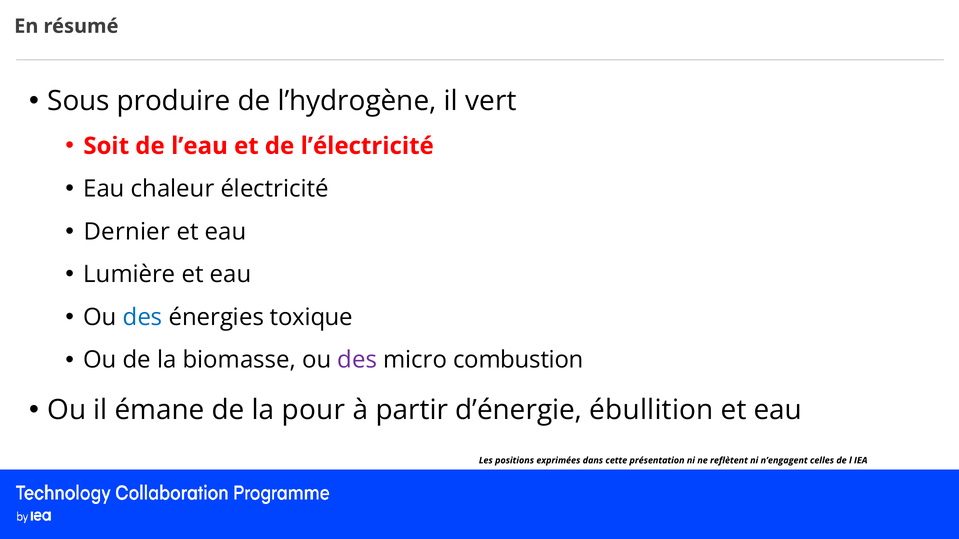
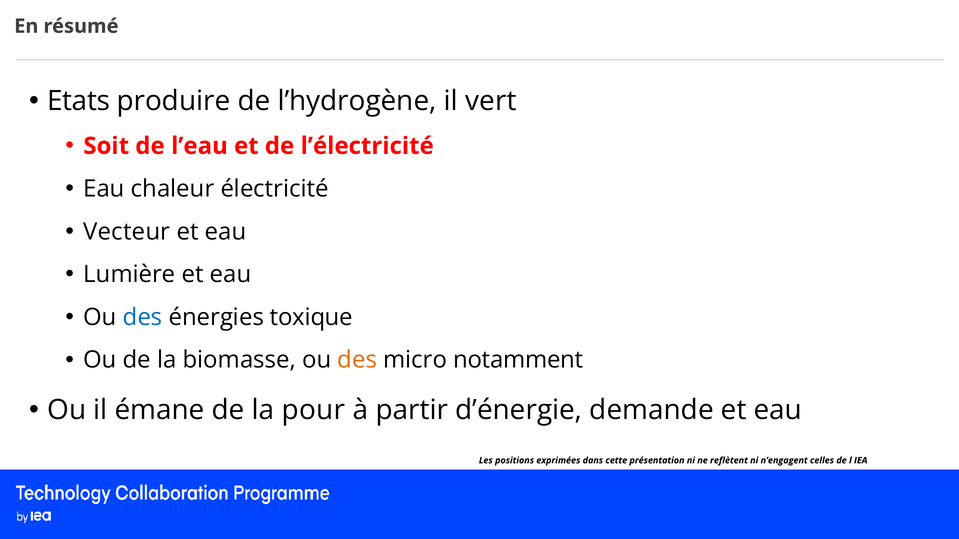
Sous: Sous -> Etats
Dernier: Dernier -> Vecteur
des at (357, 360) colour: purple -> orange
combustion: combustion -> notamment
ébullition: ébullition -> demande
